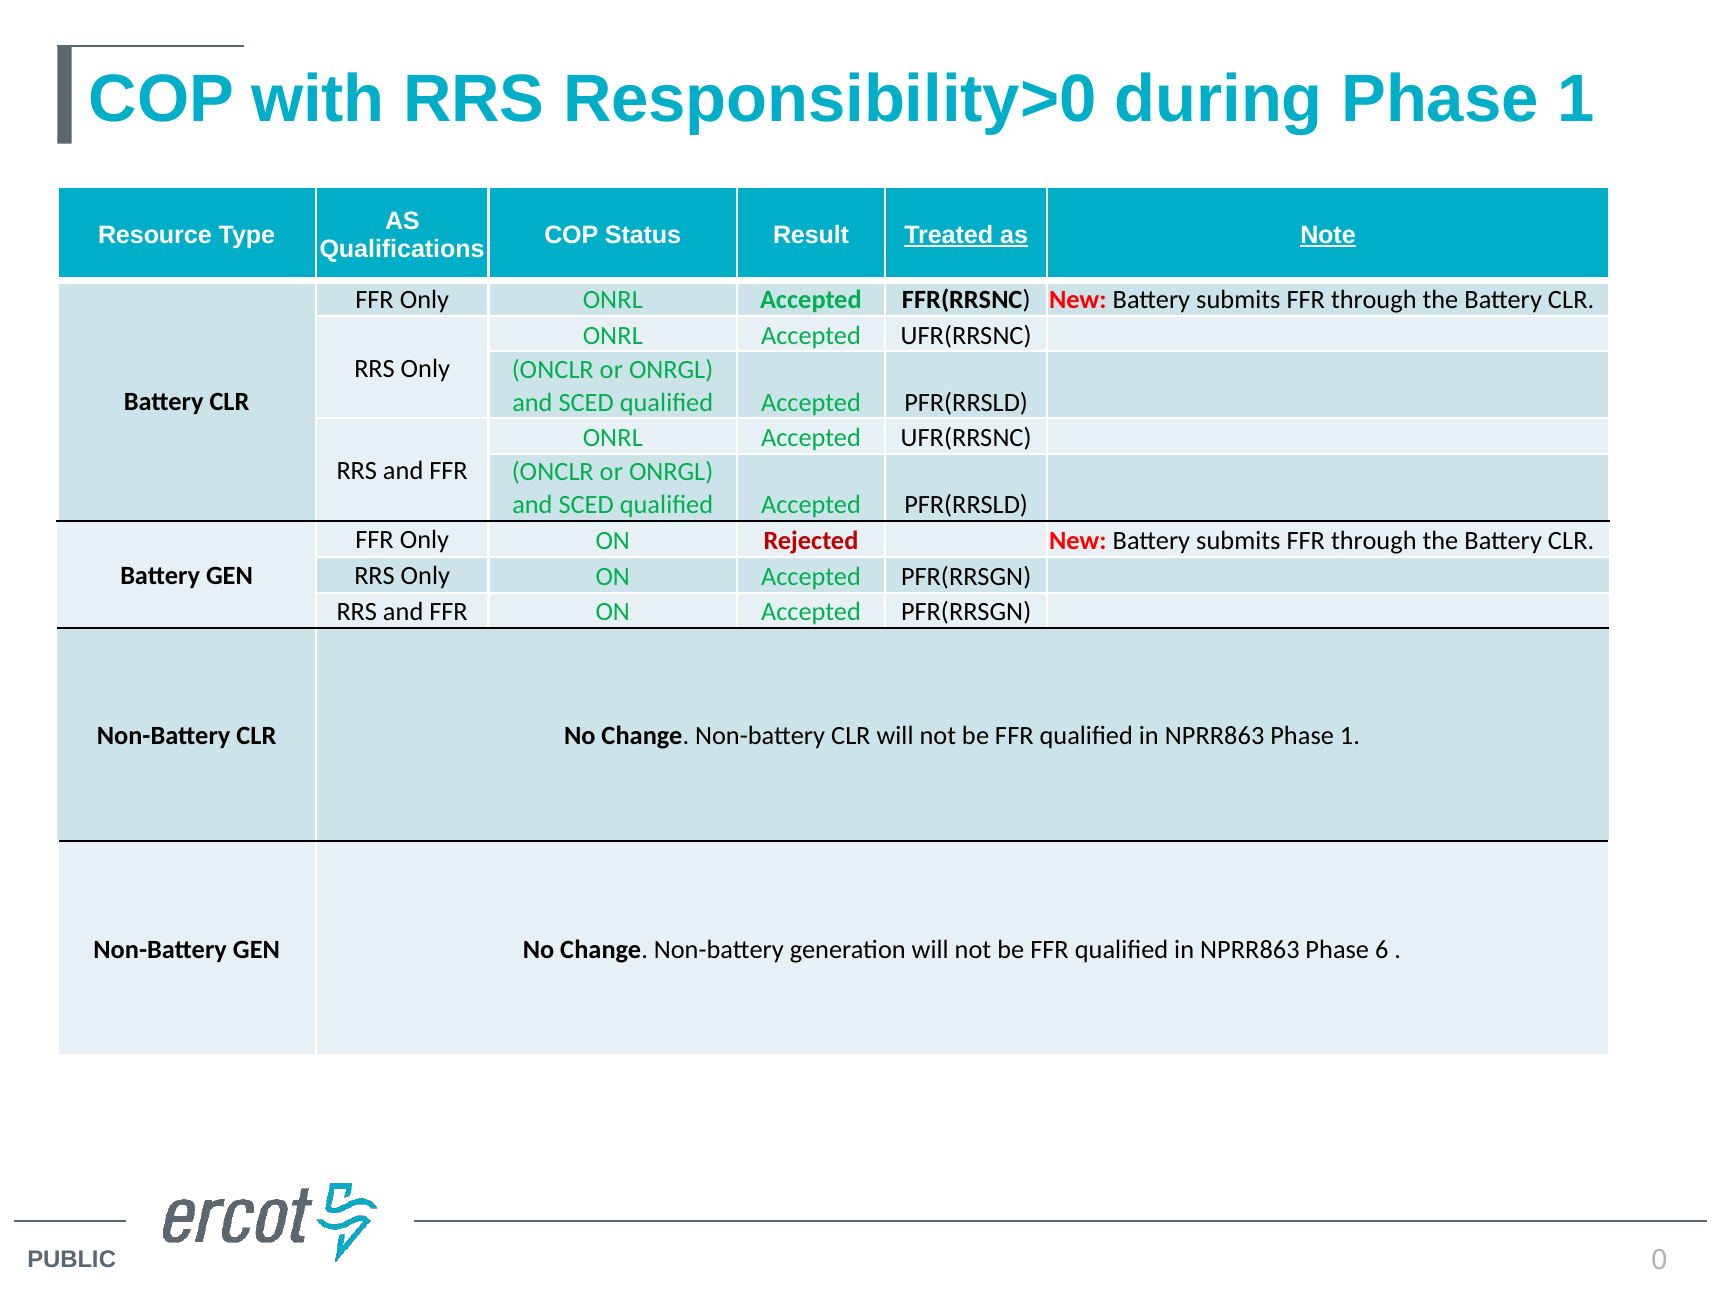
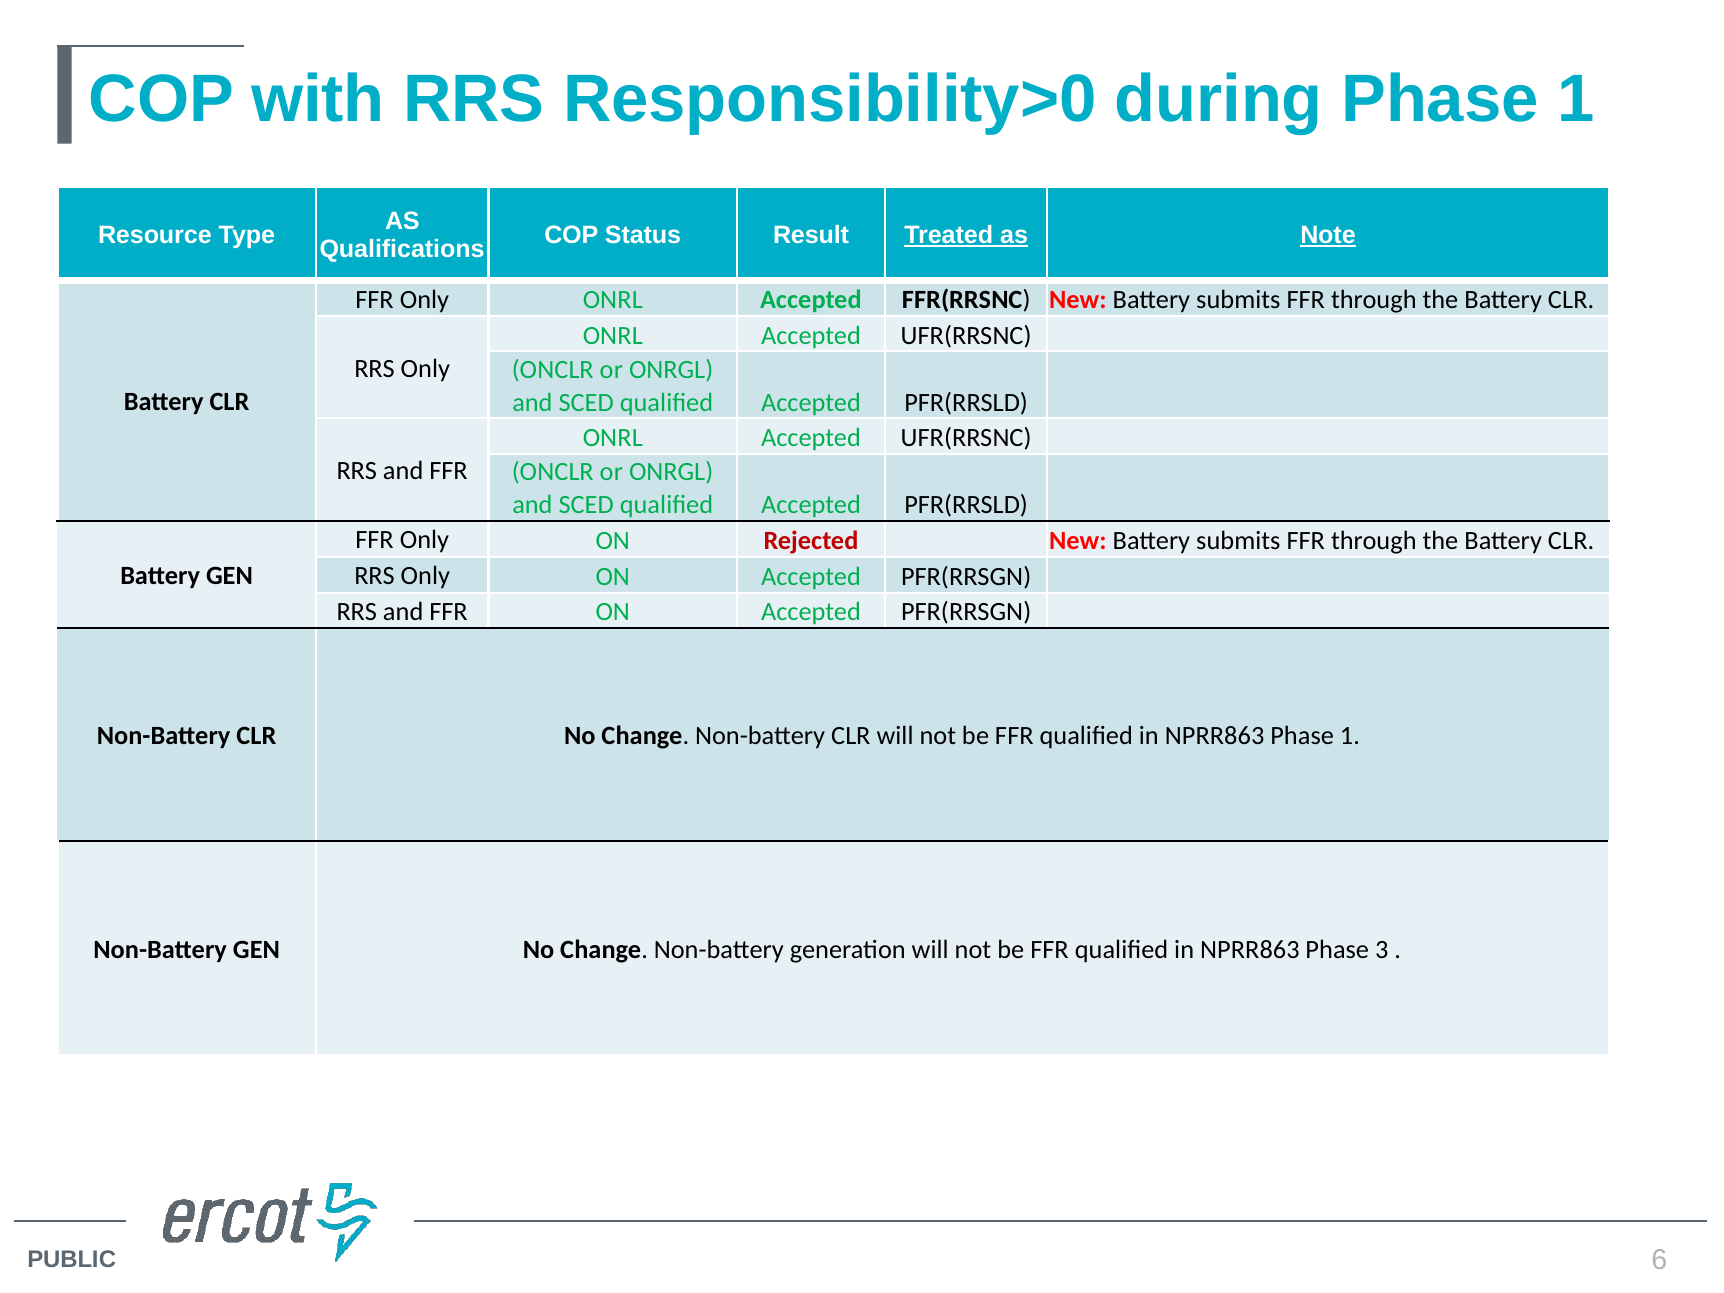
6: 6 -> 3
0: 0 -> 6
